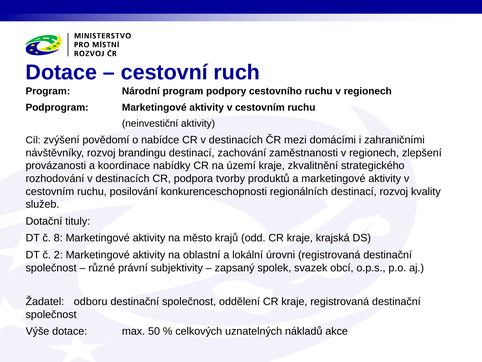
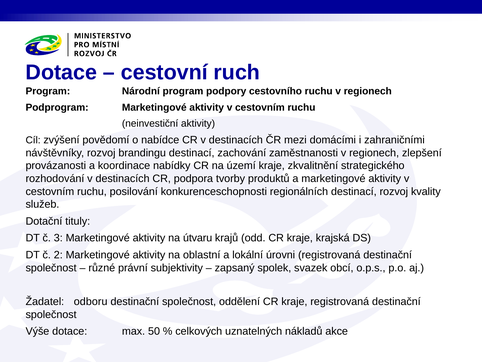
8: 8 -> 3
město: město -> útvaru
